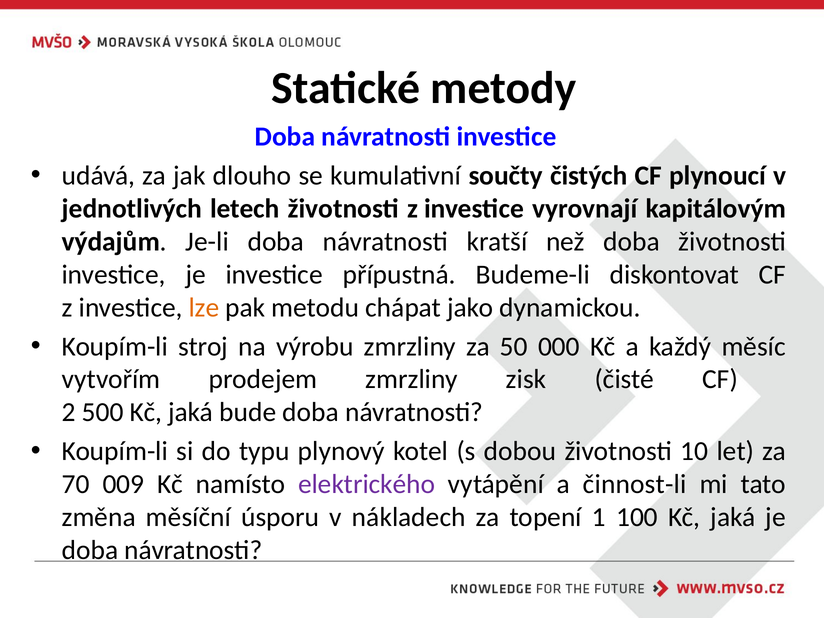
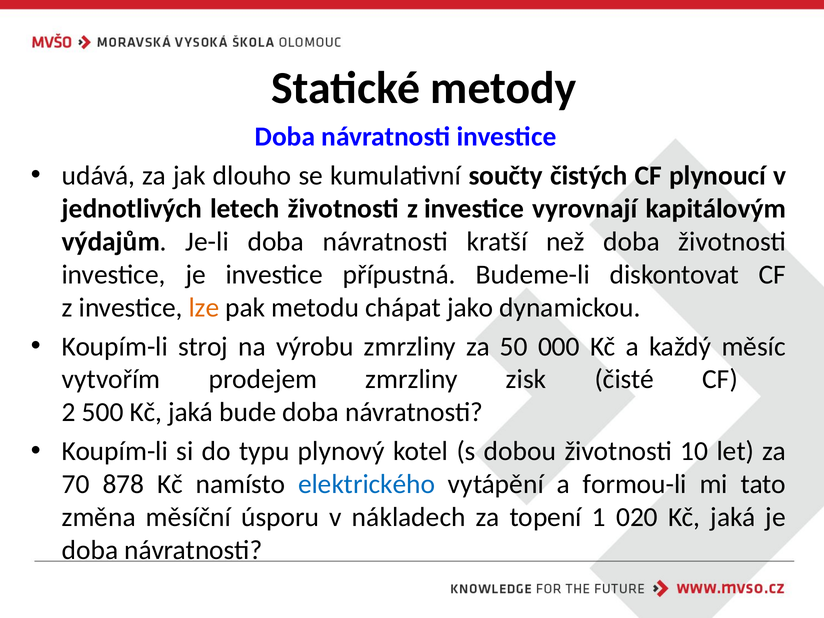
009: 009 -> 878
elektrického colour: purple -> blue
činnost-li: činnost-li -> formou-li
100: 100 -> 020
